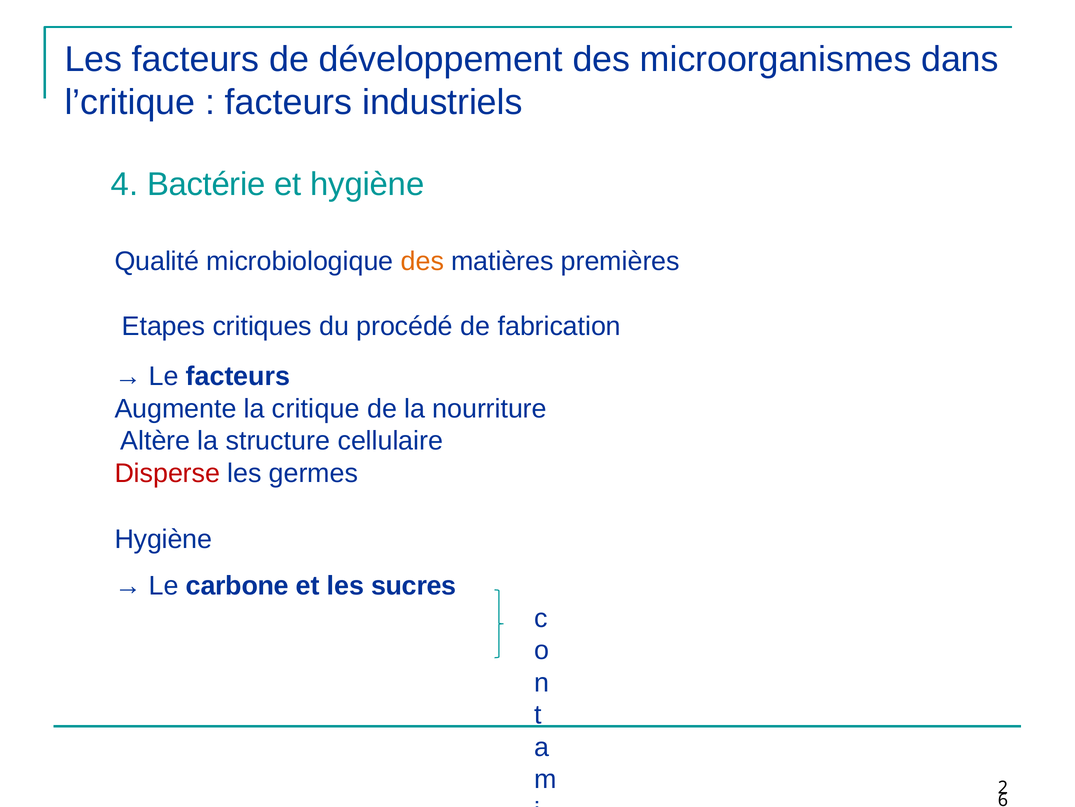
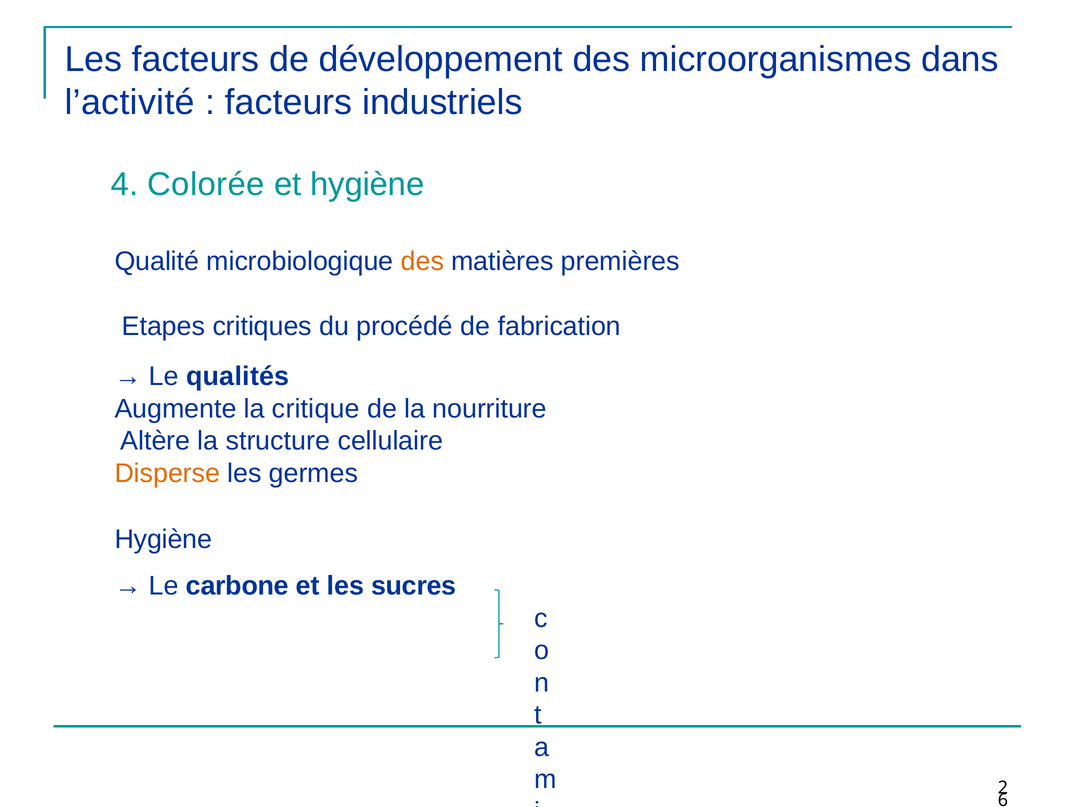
l’critique: l’critique -> l’activité
Bactérie: Bactérie -> Colorée
Le facteurs: facteurs -> qualités
Disperse colour: red -> orange
